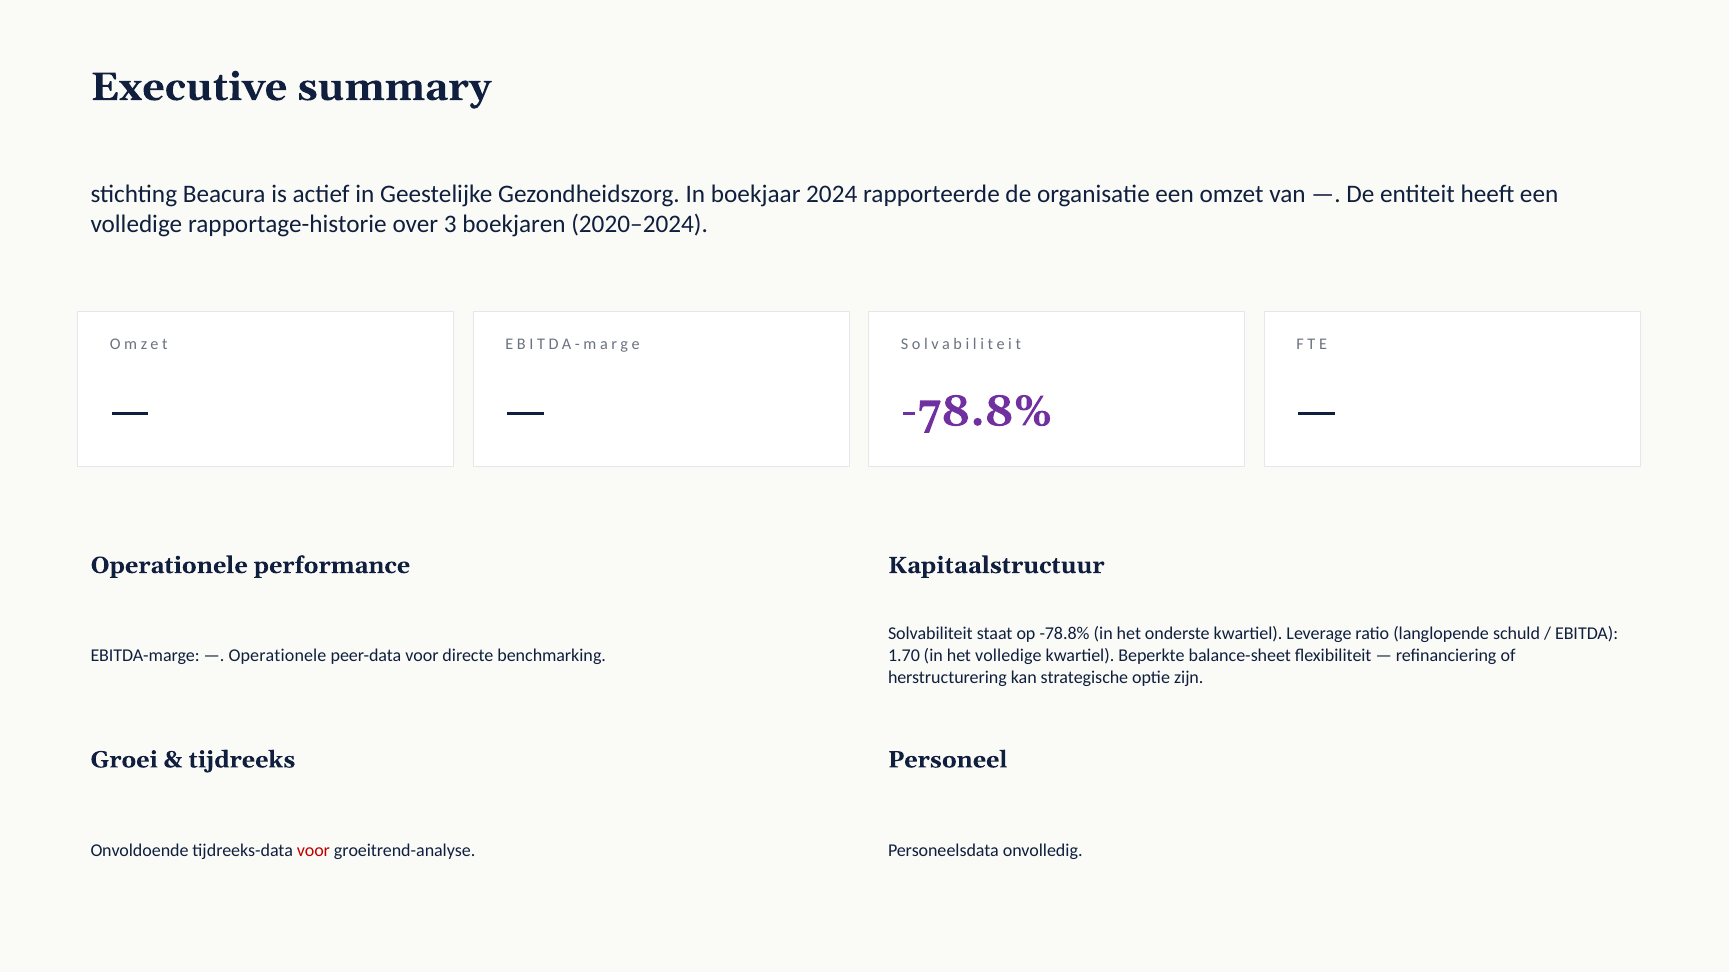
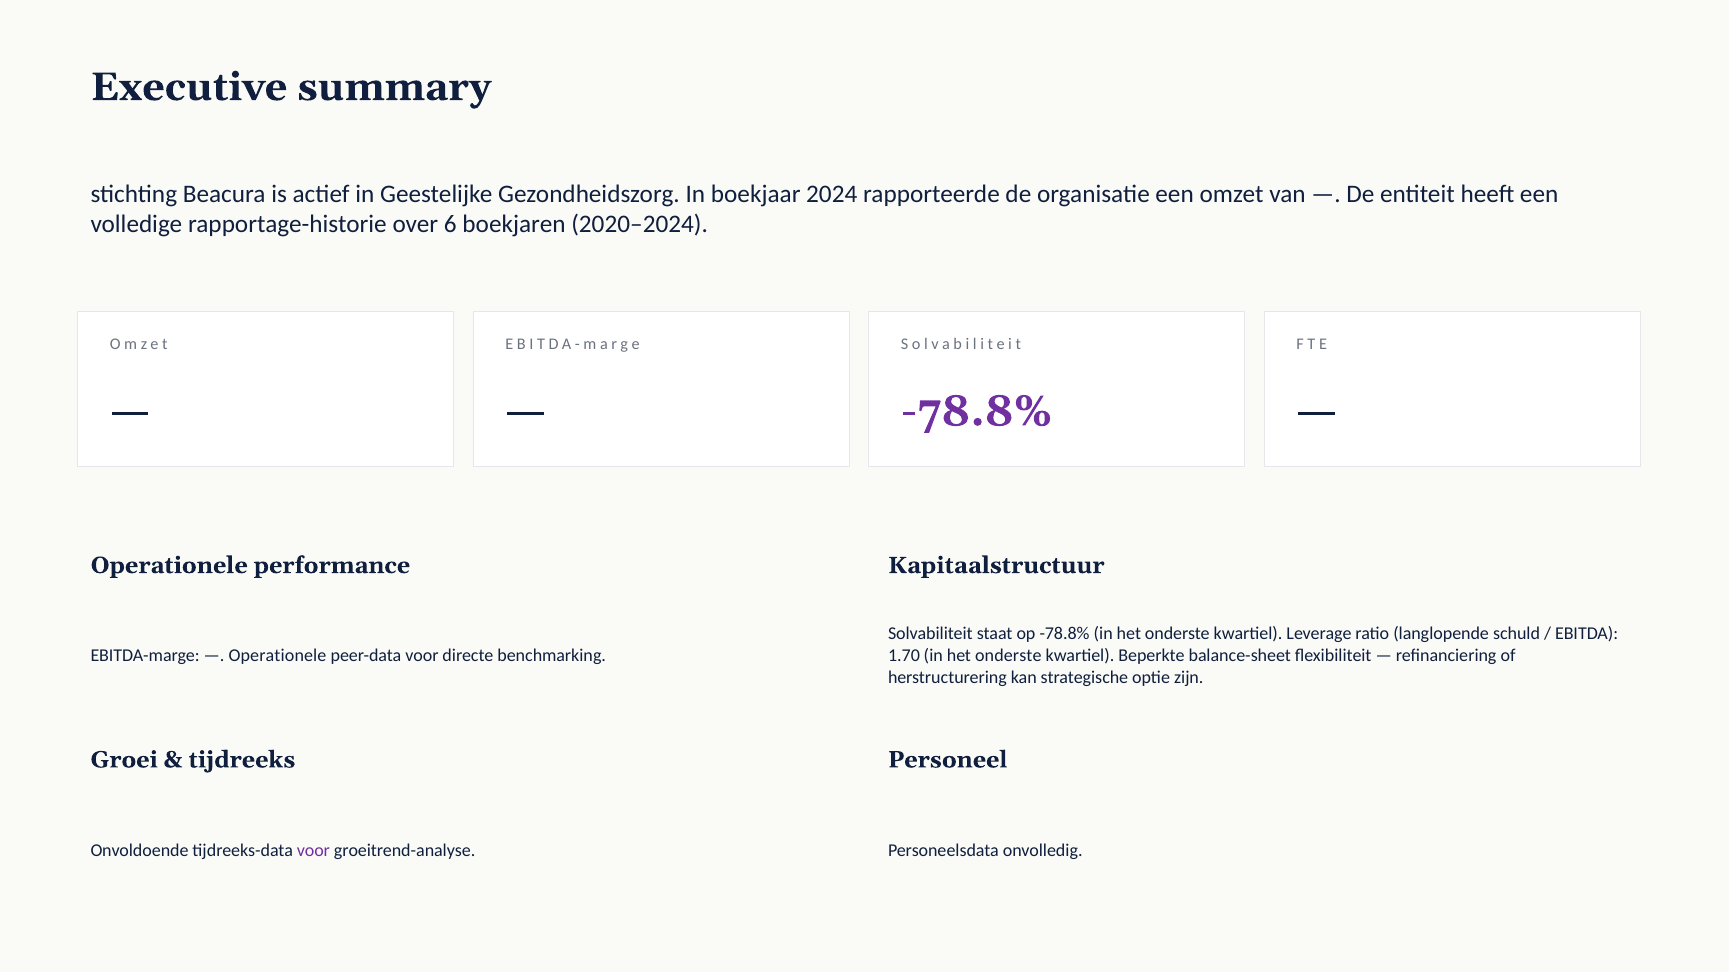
3: 3 -> 6
1.70 in het volledige: volledige -> onderste
voor at (313, 851) colour: red -> purple
